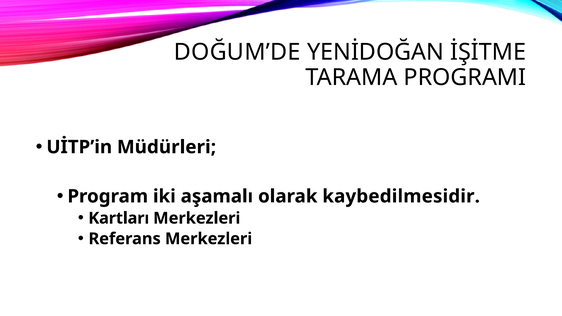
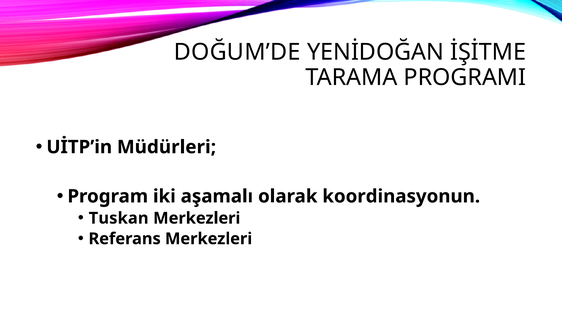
kaybedilmesidir: kaybedilmesidir -> koordinasyonun
Kartları: Kartları -> Tuskan
